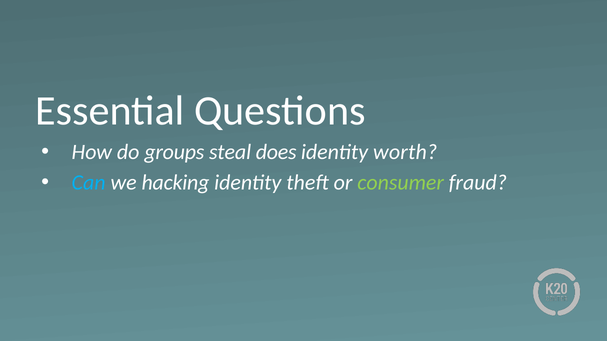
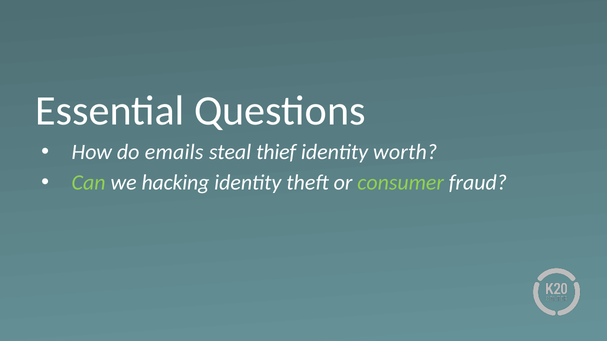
groups: groups -> emails
does: does -> thief
Can colour: light blue -> light green
